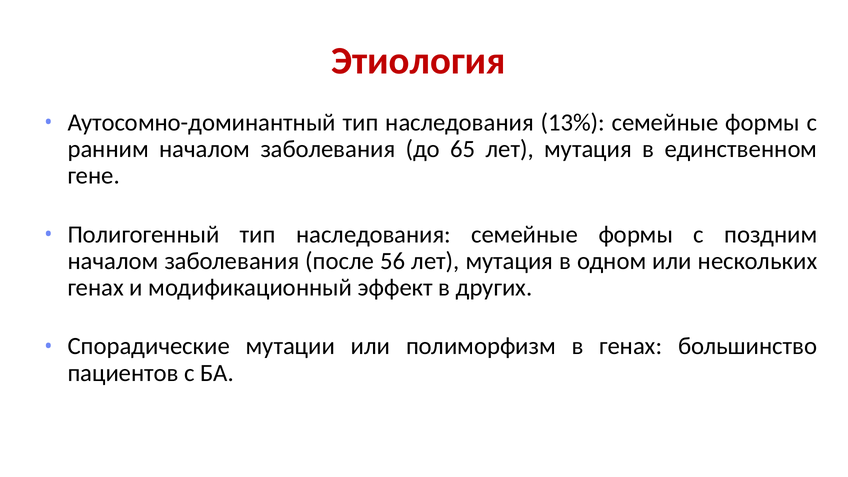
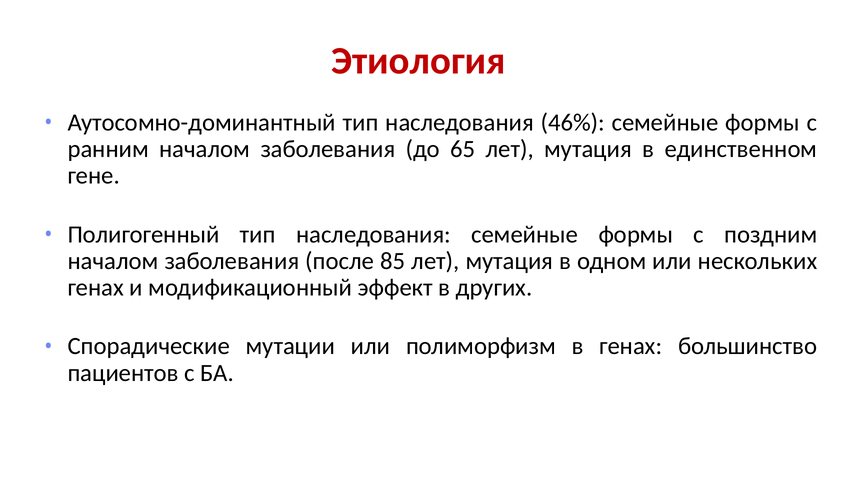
13%: 13% -> 46%
56: 56 -> 85
